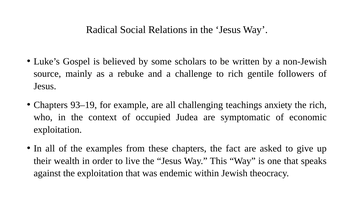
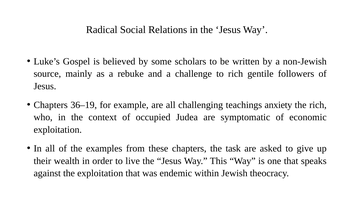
93–19: 93–19 -> 36–19
fact: fact -> task
